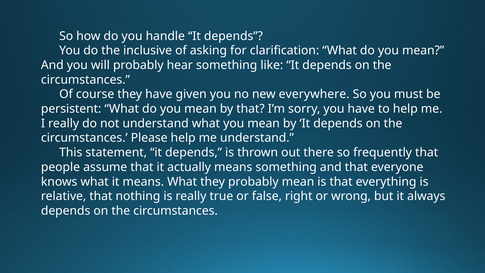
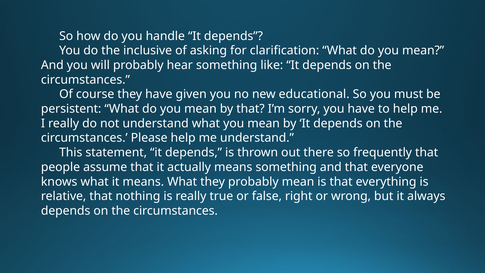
everywhere: everywhere -> educational
